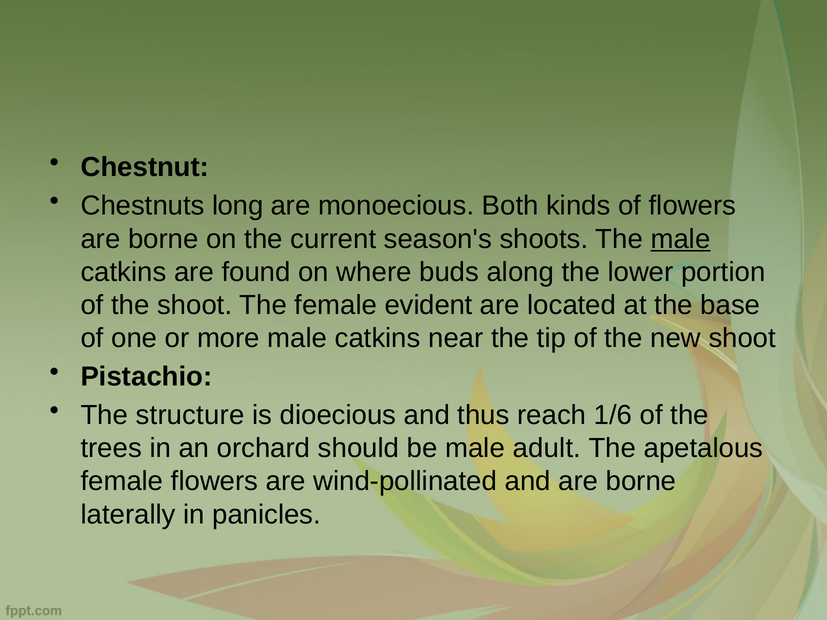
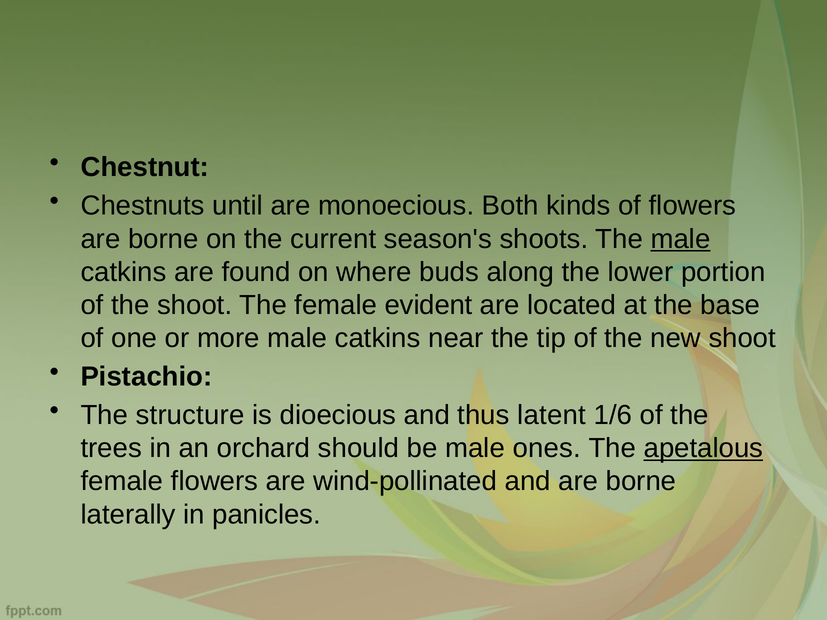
long: long -> until
reach: reach -> latent
adult: adult -> ones
apetalous underline: none -> present
